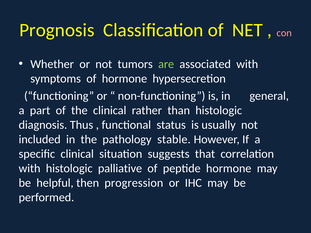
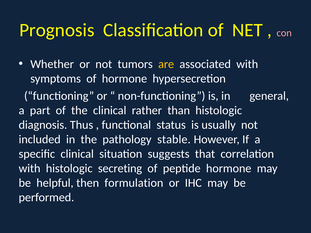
are colour: light green -> yellow
palliative: palliative -> secreting
progression: progression -> formulation
